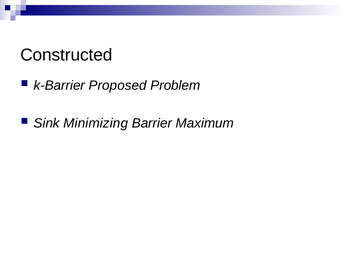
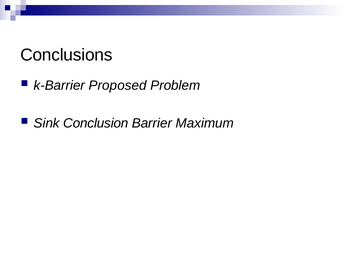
Constructed: Constructed -> Conclusions
Minimizing: Minimizing -> Conclusion
